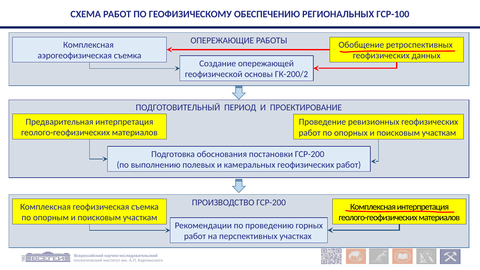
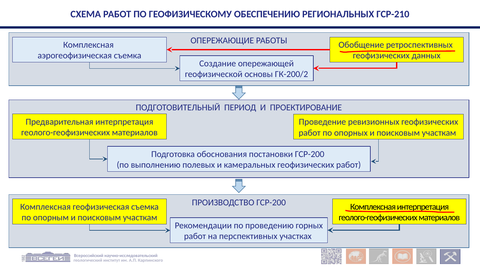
ГСР-100: ГСР-100 -> ГСР-210
